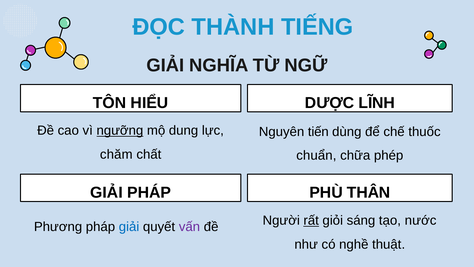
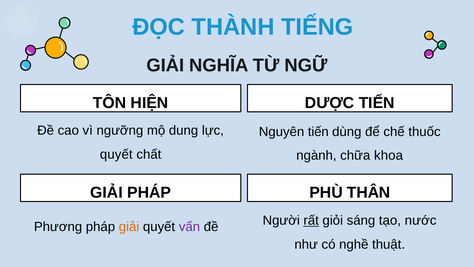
HIỂU: HIỂU -> HIỆN
DƯỢC LĨNH: LĨNH -> TIẾN
ngưỡng underline: present -> none
chăm at (116, 154): chăm -> quyết
chuẩn: chuẩn -> ngành
phép: phép -> khoa
giải at (129, 226) colour: blue -> orange
